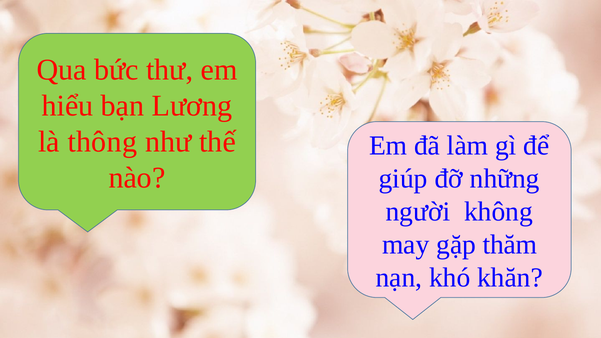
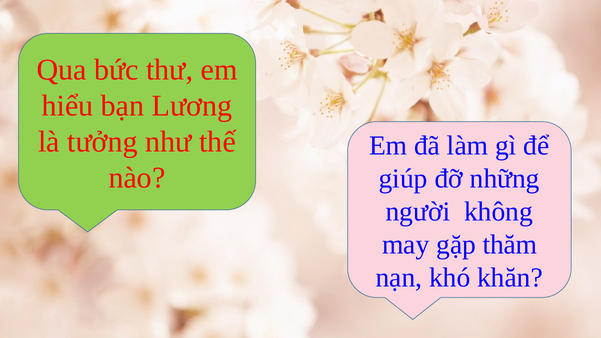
thông: thông -> tưởng
